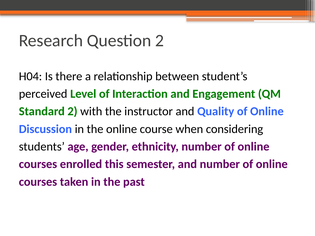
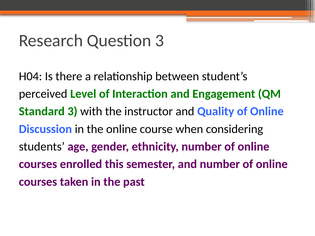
Question 2: 2 -> 3
Standard 2: 2 -> 3
